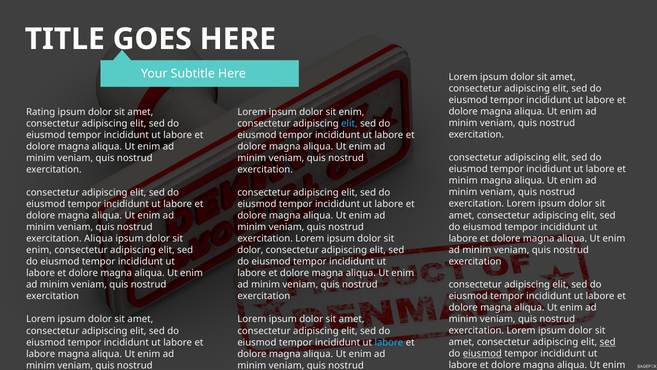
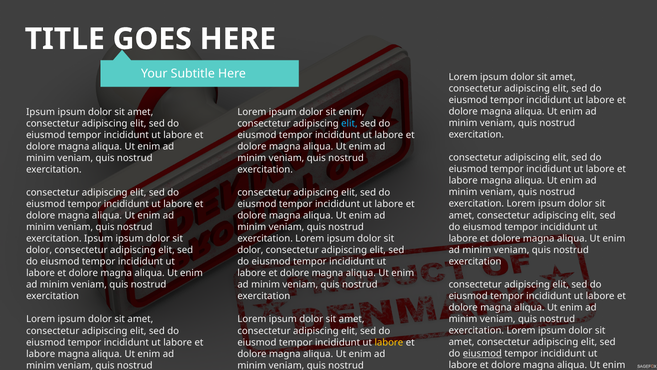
Rating at (41, 112): Rating -> Ipsum
minim at (463, 181): minim -> labore
exercitation Aliqua: Aliqua -> Ipsum
enim at (39, 250): enim -> dolor
sed at (608, 342) underline: present -> none
labore at (389, 342) colour: light blue -> yellow
